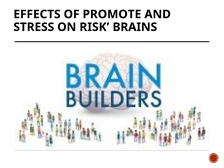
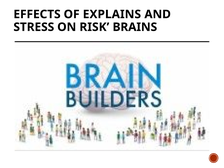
PROMOTE: PROMOTE -> EXPLAINS
